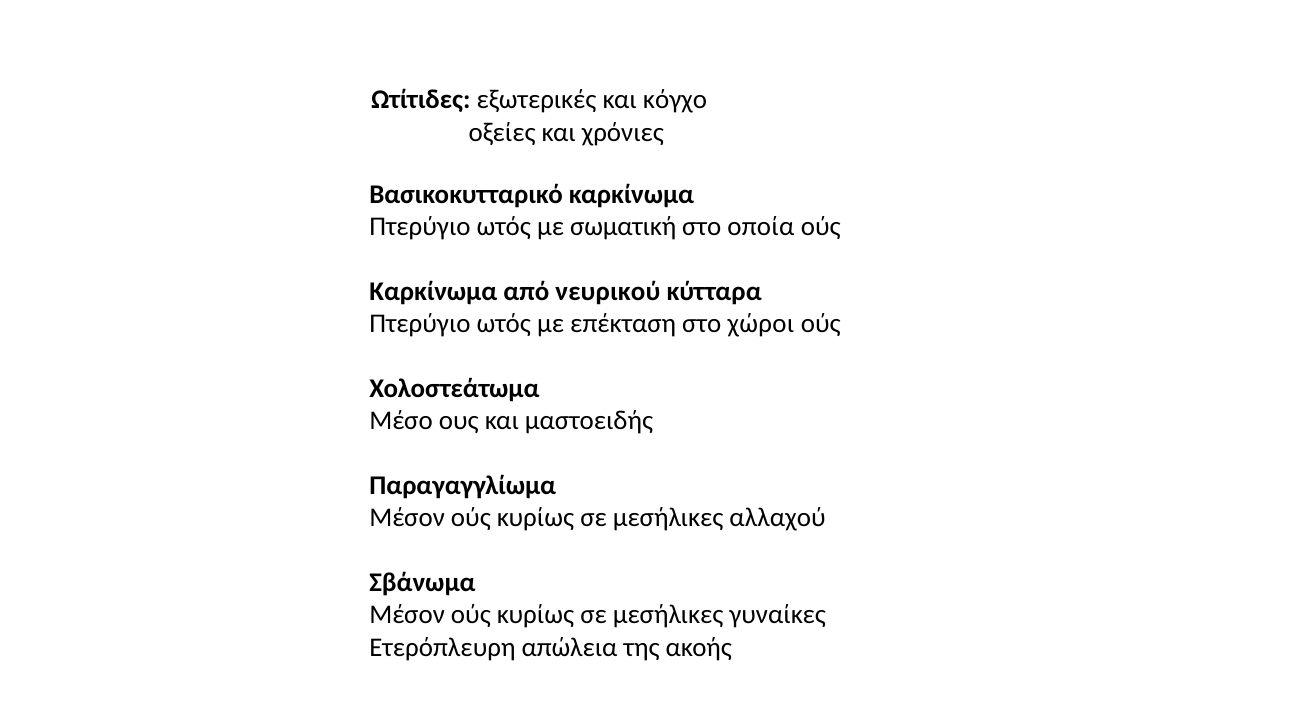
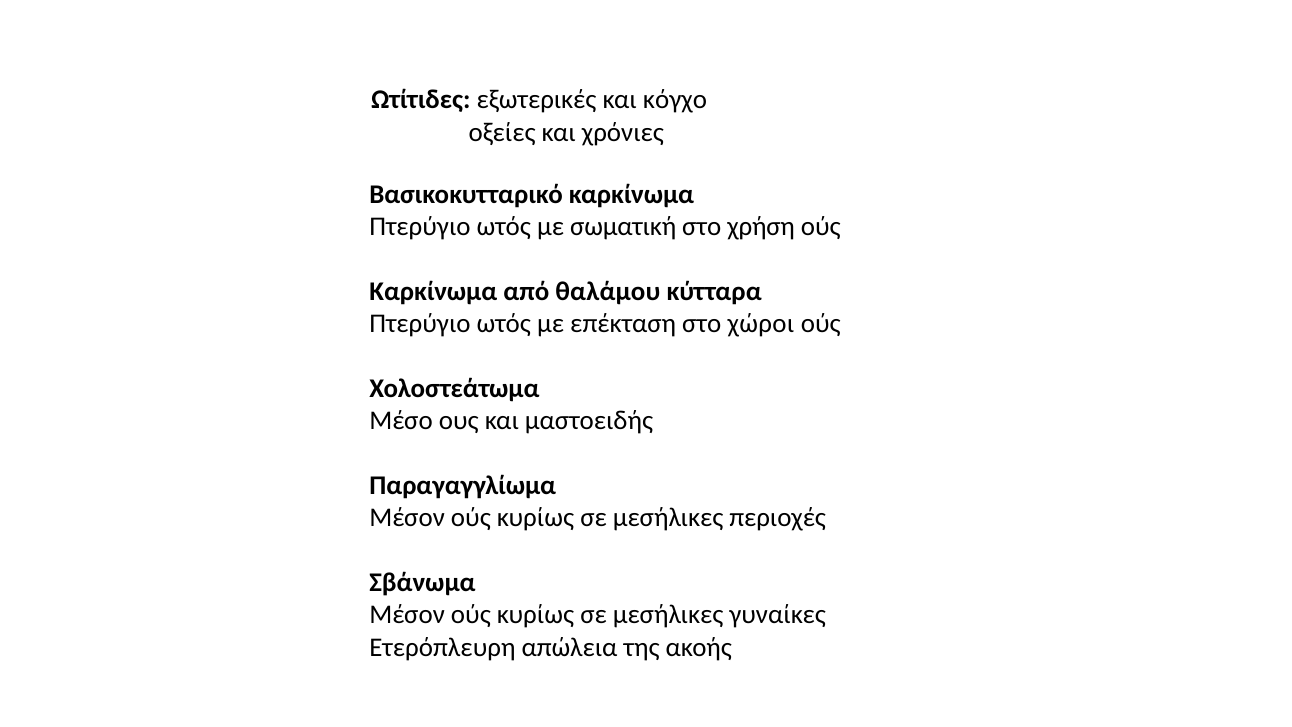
οποία: οποία -> χρήση
νευρικού: νευρικού -> θαλάμου
αλλαχού: αλλαχού -> περιοχές
